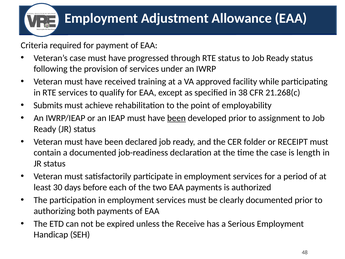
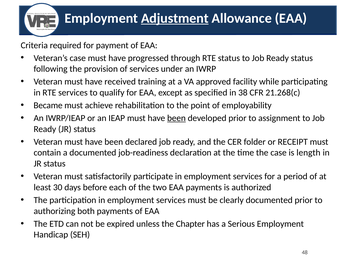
Adjustment underline: none -> present
Submits: Submits -> Became
Receive: Receive -> Chapter
